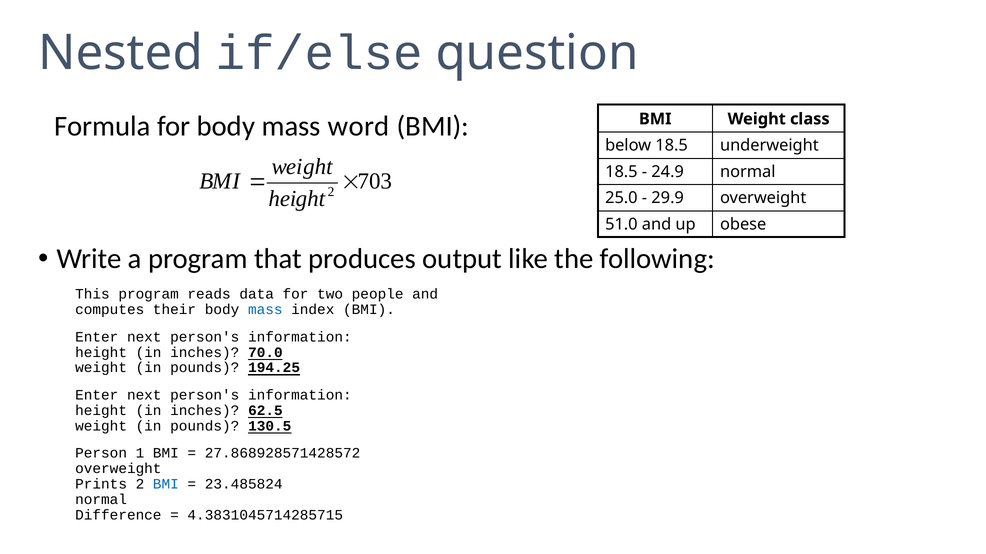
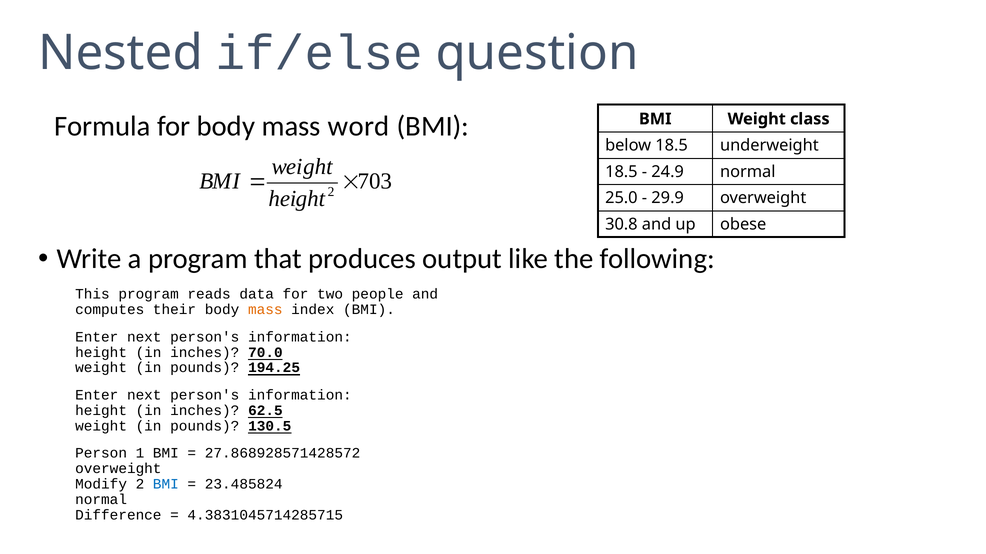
51.0: 51.0 -> 30.8
mass at (265, 310) colour: blue -> orange
Prints: Prints -> Modify
